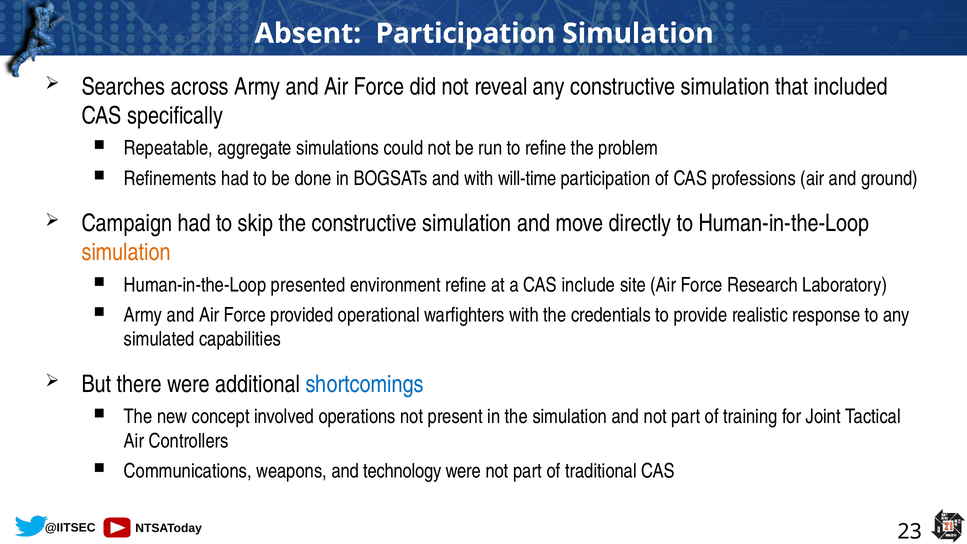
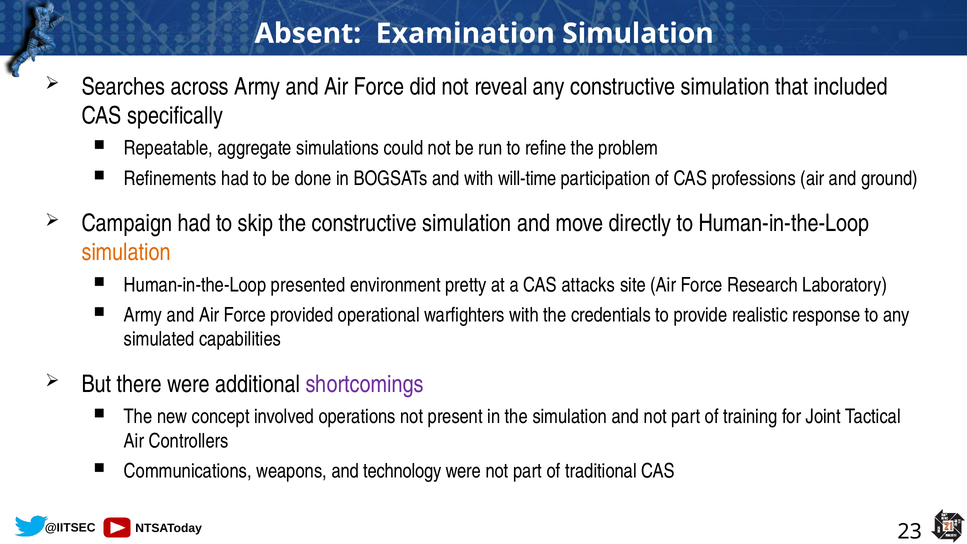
Absent Participation: Participation -> Examination
environment refine: refine -> pretty
include: include -> attacks
shortcomings colour: blue -> purple
